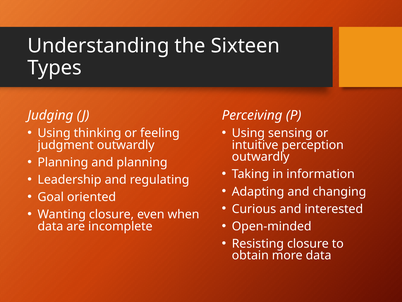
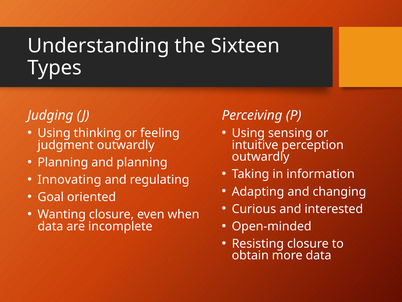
Leadership: Leadership -> Innovating
